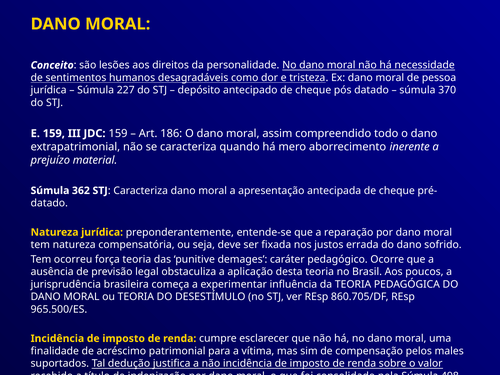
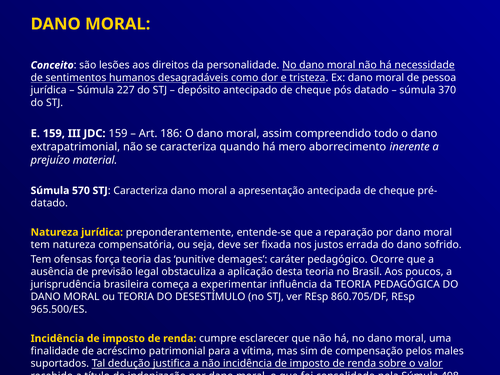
362: 362 -> 570
ocorreu: ocorreu -> ofensas
